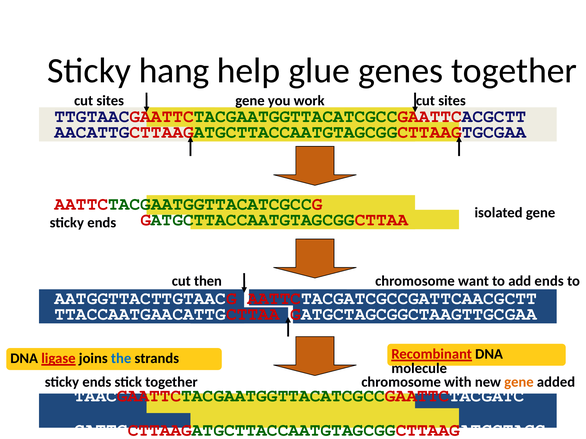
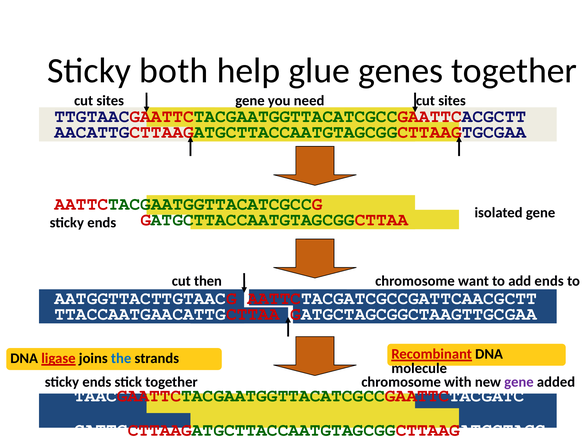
hang: hang -> both
work: work -> need
gene at (519, 382) colour: orange -> purple
